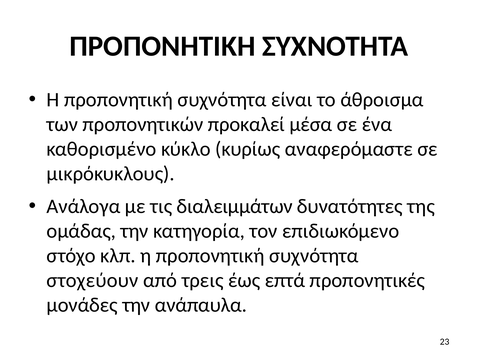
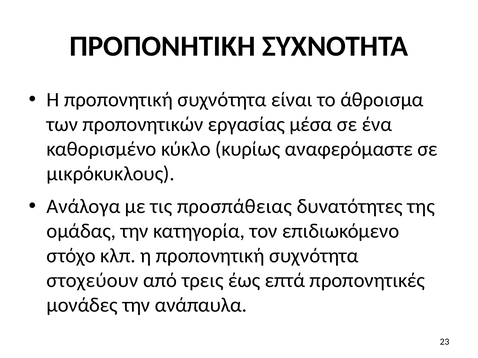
προκαλεί: προκαλεί -> εργασίας
διαλειμμάτων: διαλειμμάτων -> προσπάθειας
